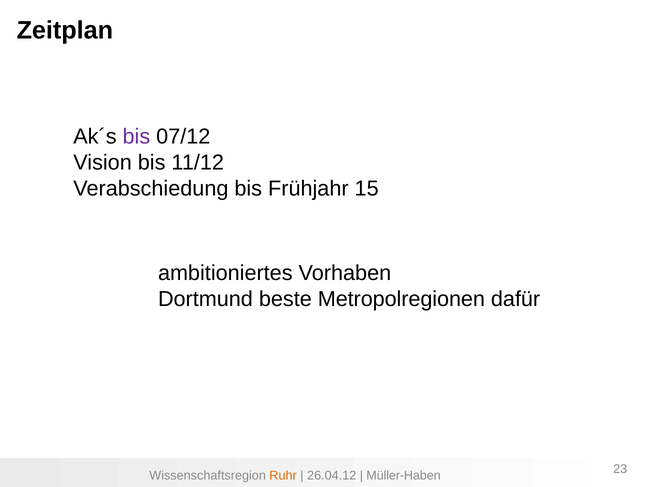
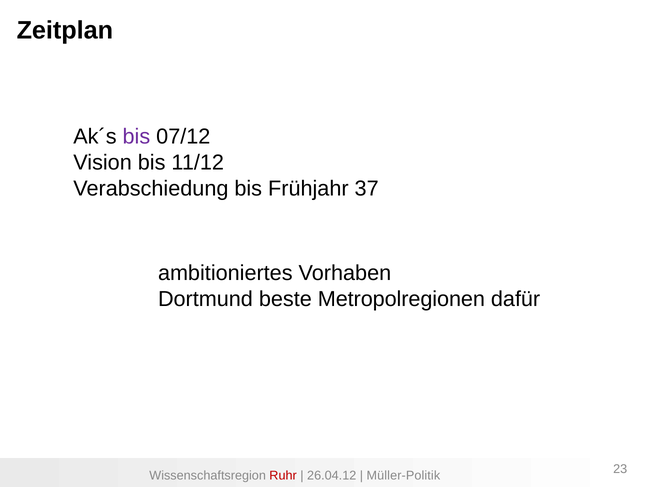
15: 15 -> 37
Ruhr colour: orange -> red
Müller-Haben: Müller-Haben -> Müller-Politik
